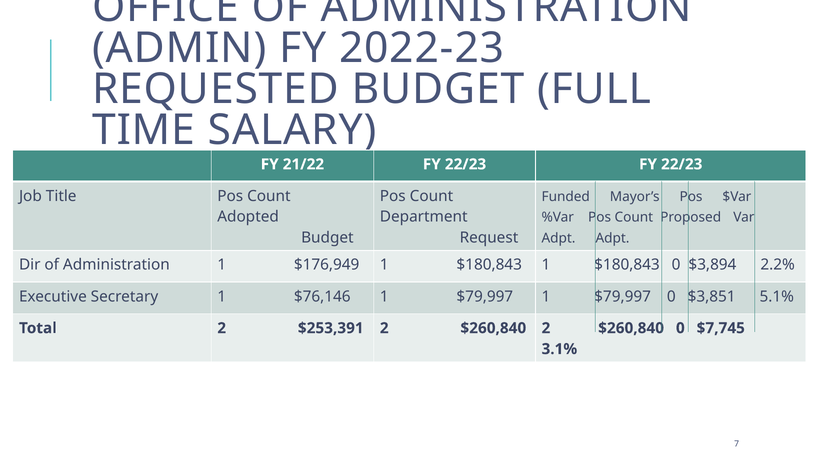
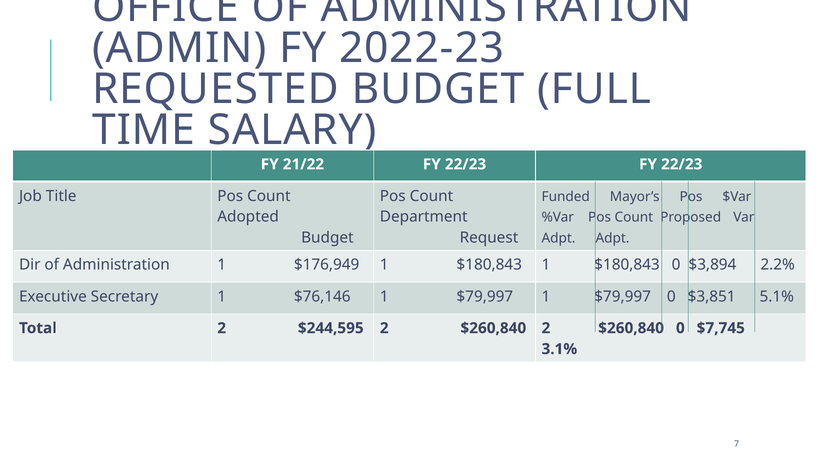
$253,391: $253,391 -> $244,595
